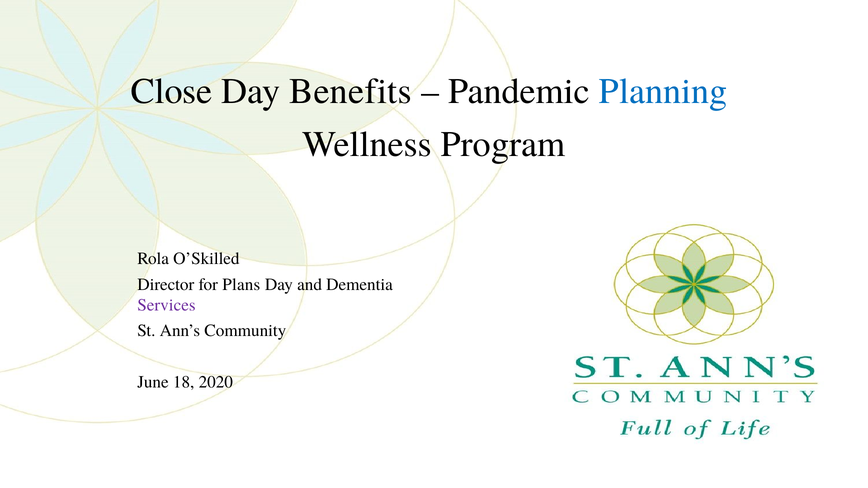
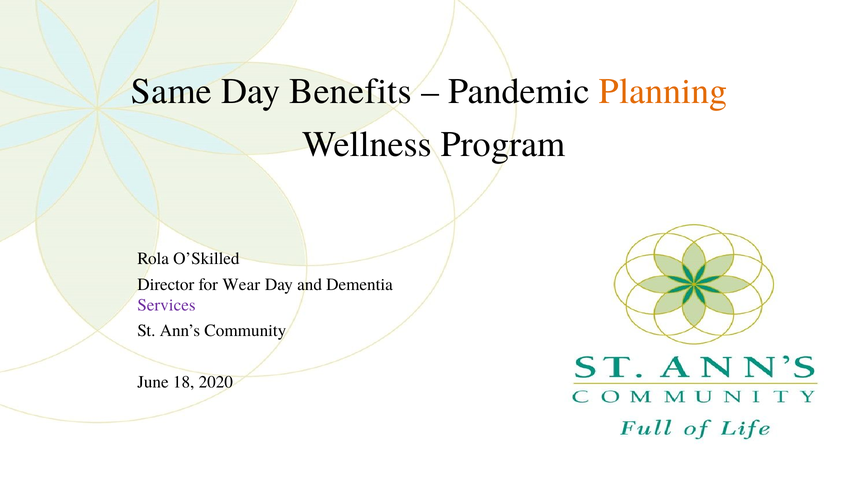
Close: Close -> Same
Planning colour: blue -> orange
Plans: Plans -> Wear
